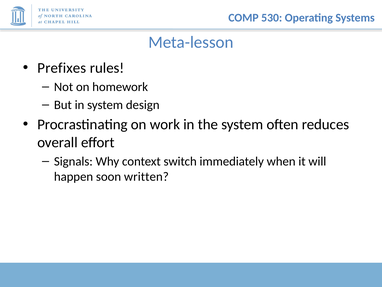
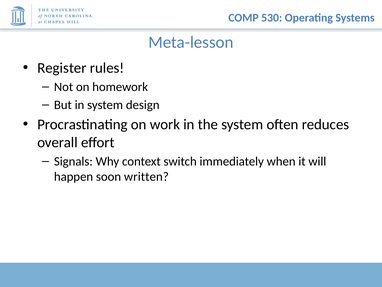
Prefixes: Prefixes -> Register
